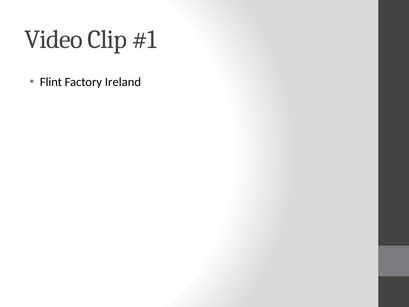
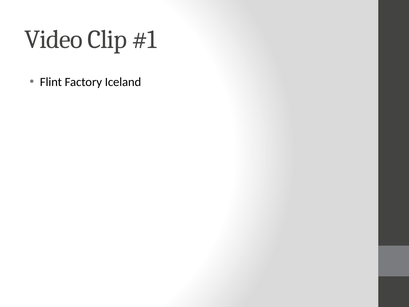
Ireland: Ireland -> Iceland
